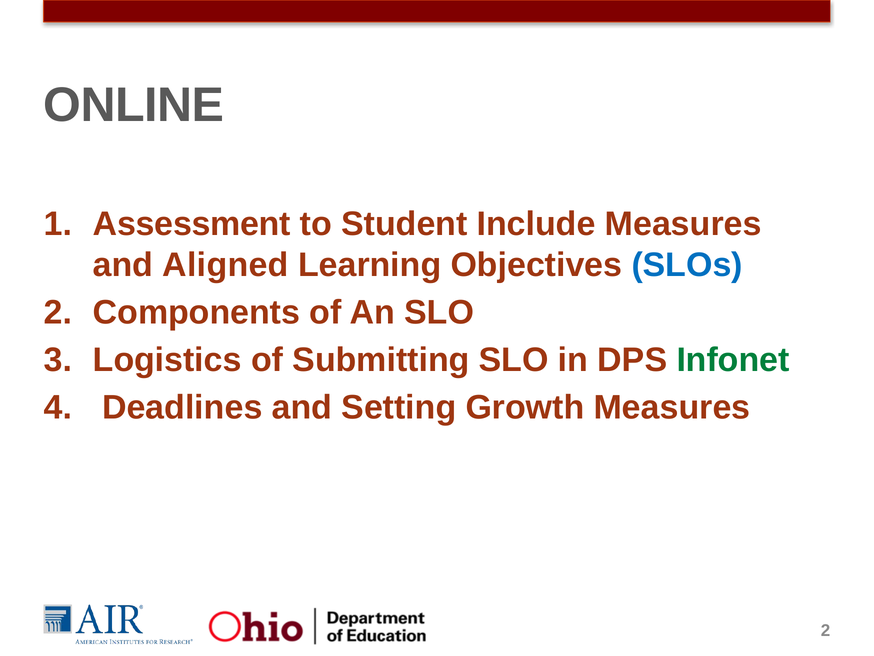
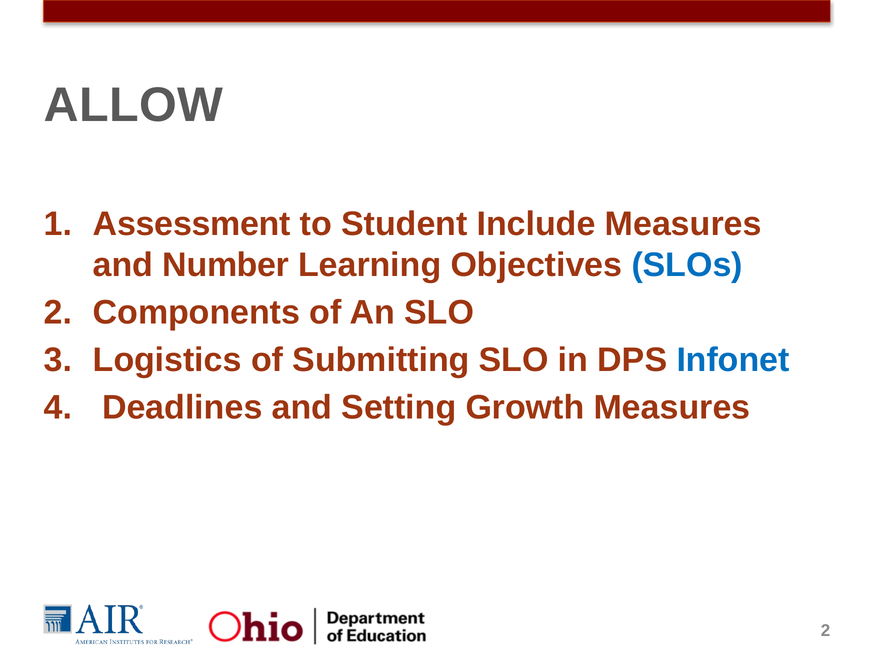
ONLINE: ONLINE -> ALLOW
Aligned: Aligned -> Number
Infonet colour: green -> blue
